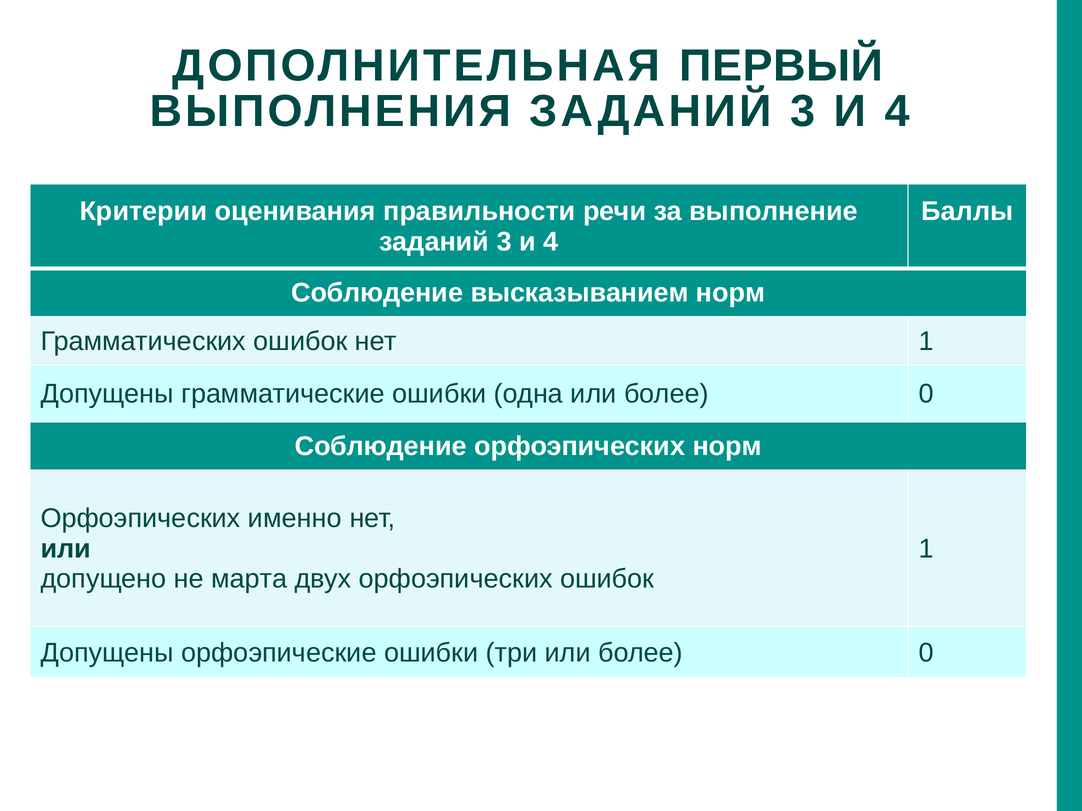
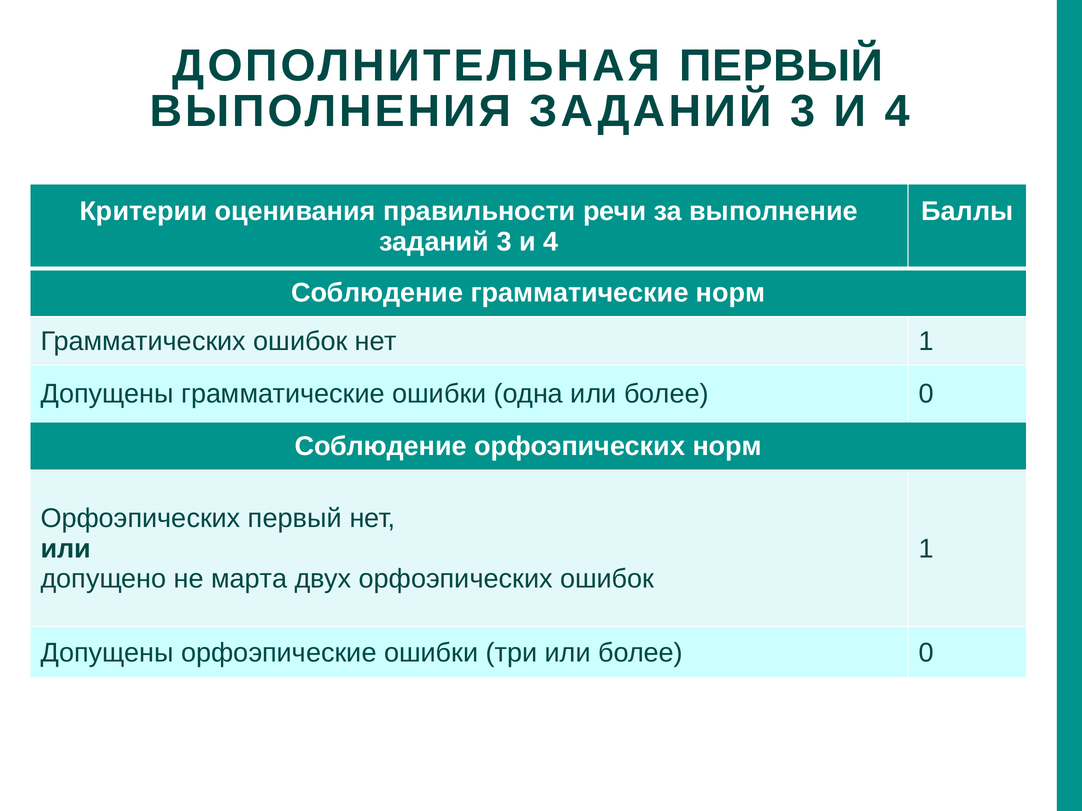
Соблюдение высказыванием: высказыванием -> грамматические
Орфоэпических именно: именно -> первый
